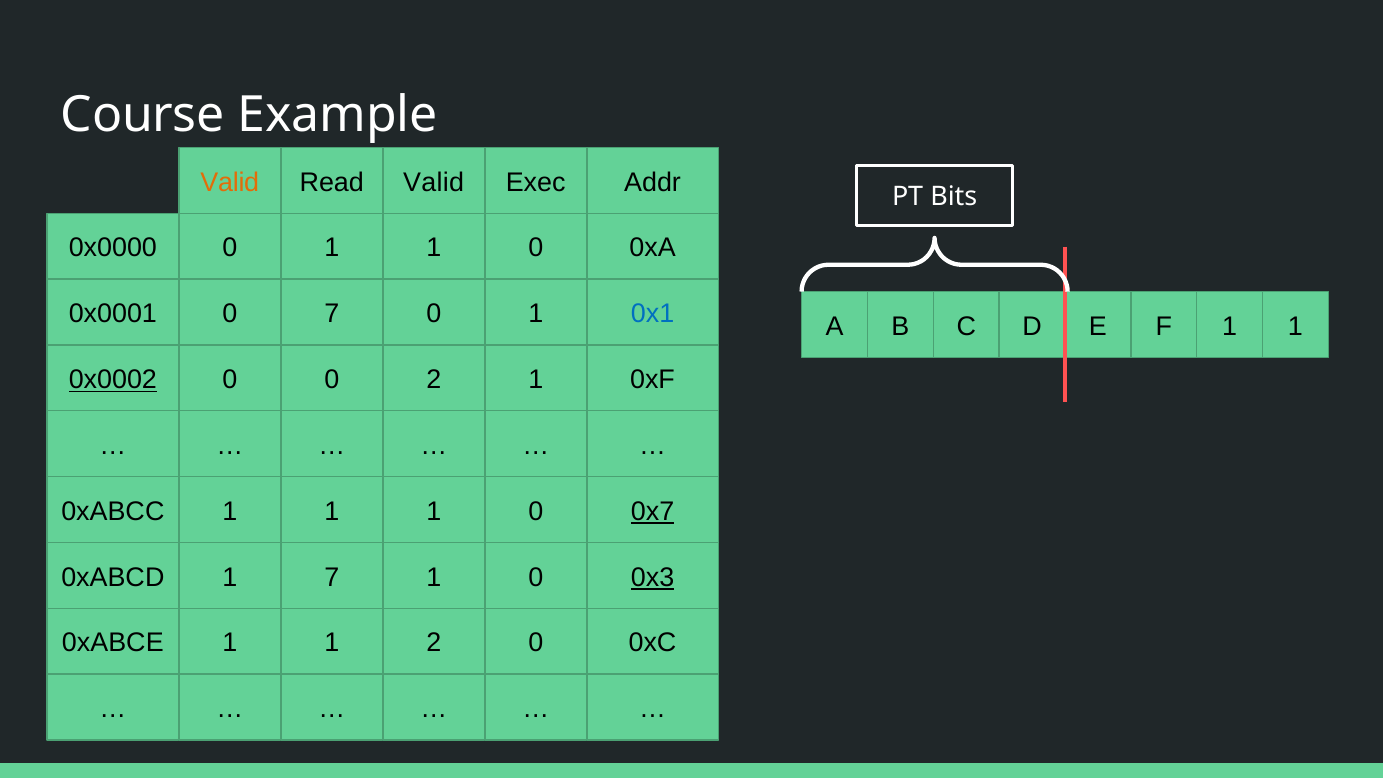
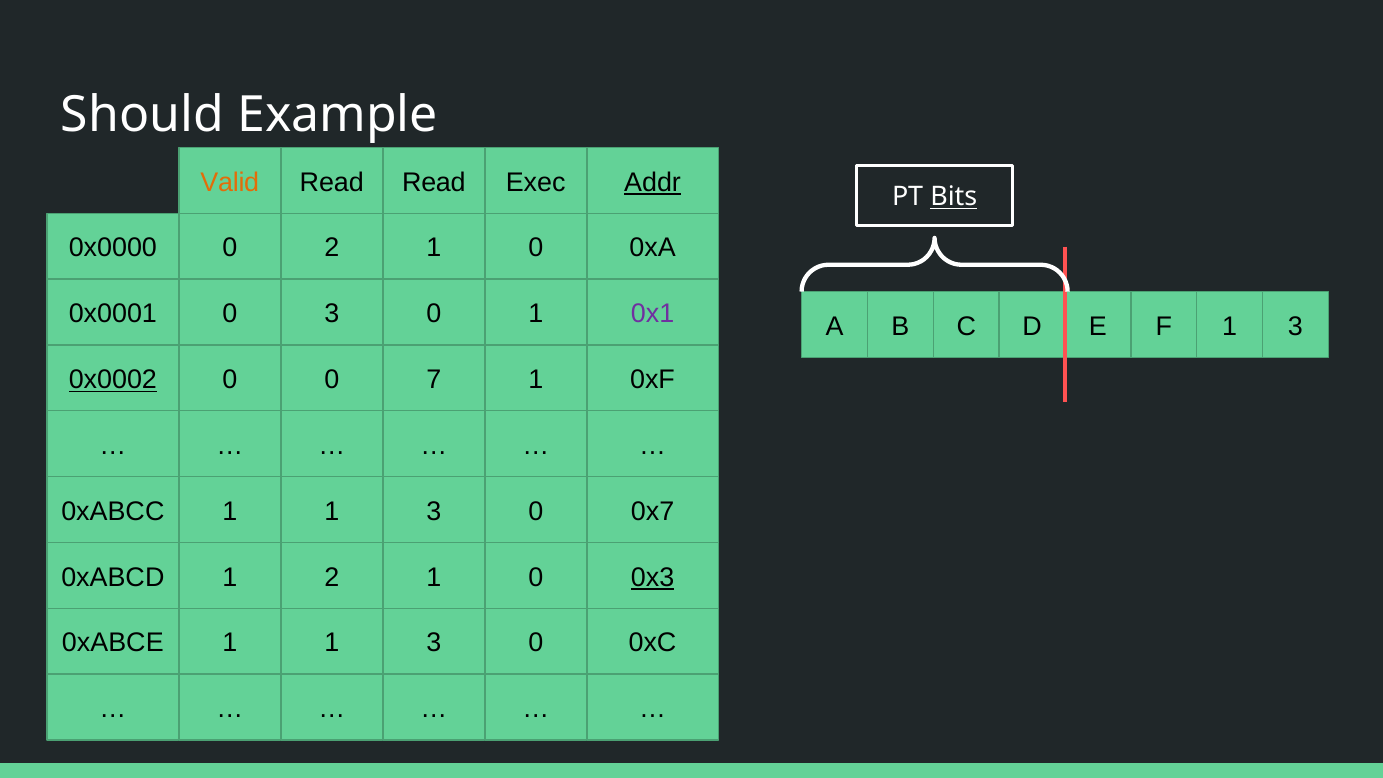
Course: Course -> Should
Read Valid: Valid -> Read
Addr underline: none -> present
Bits underline: none -> present
1 at (332, 248): 1 -> 2
0 7: 7 -> 3
0x1 colour: blue -> purple
F 1 1: 1 -> 3
0 2: 2 -> 7
1 at (434, 511): 1 -> 3
0x7 underline: present -> none
1 7: 7 -> 2
2 at (434, 643): 2 -> 3
